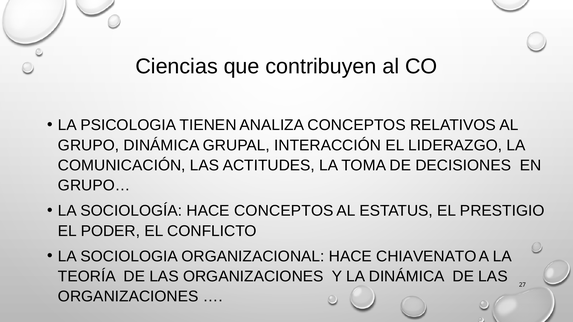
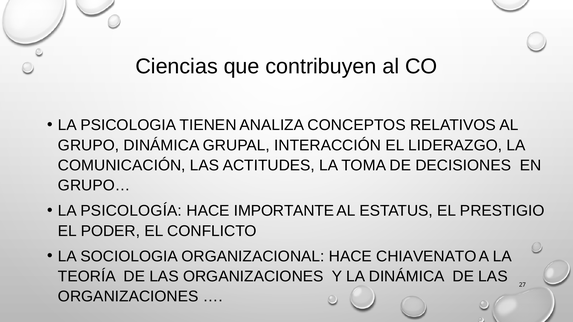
SOCIOLOGÍA: SOCIOLOGÍA -> PSICOLOGÍA
HACE CONCEPTOS: CONCEPTOS -> IMPORTANTE
